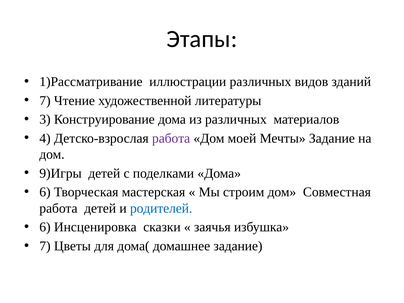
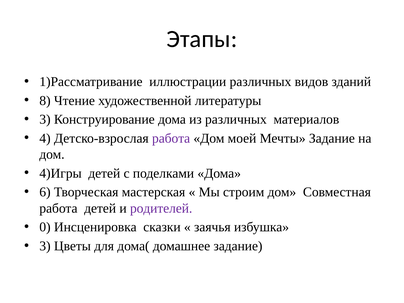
7 at (45, 101): 7 -> 8
9)Игры: 9)Игры -> 4)Игры
родителей colour: blue -> purple
6 at (45, 227): 6 -> 0
7 at (45, 246): 7 -> 3
